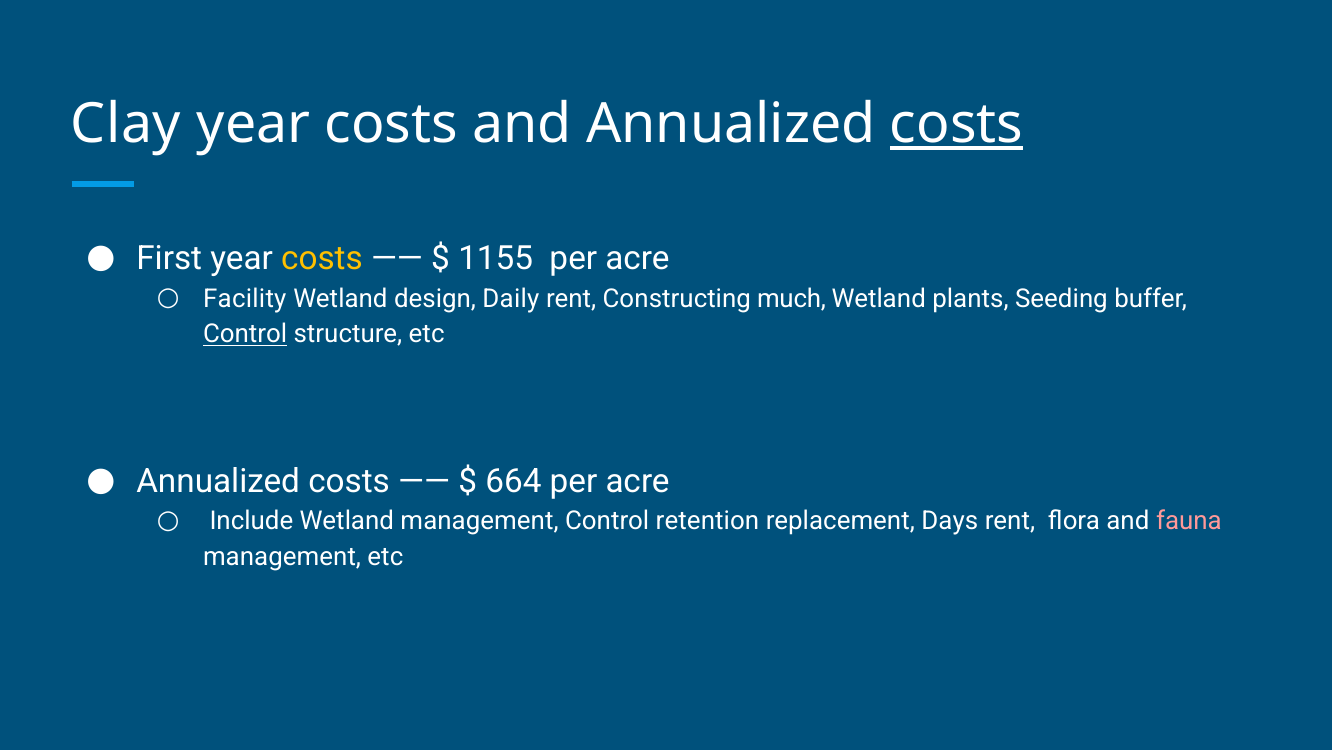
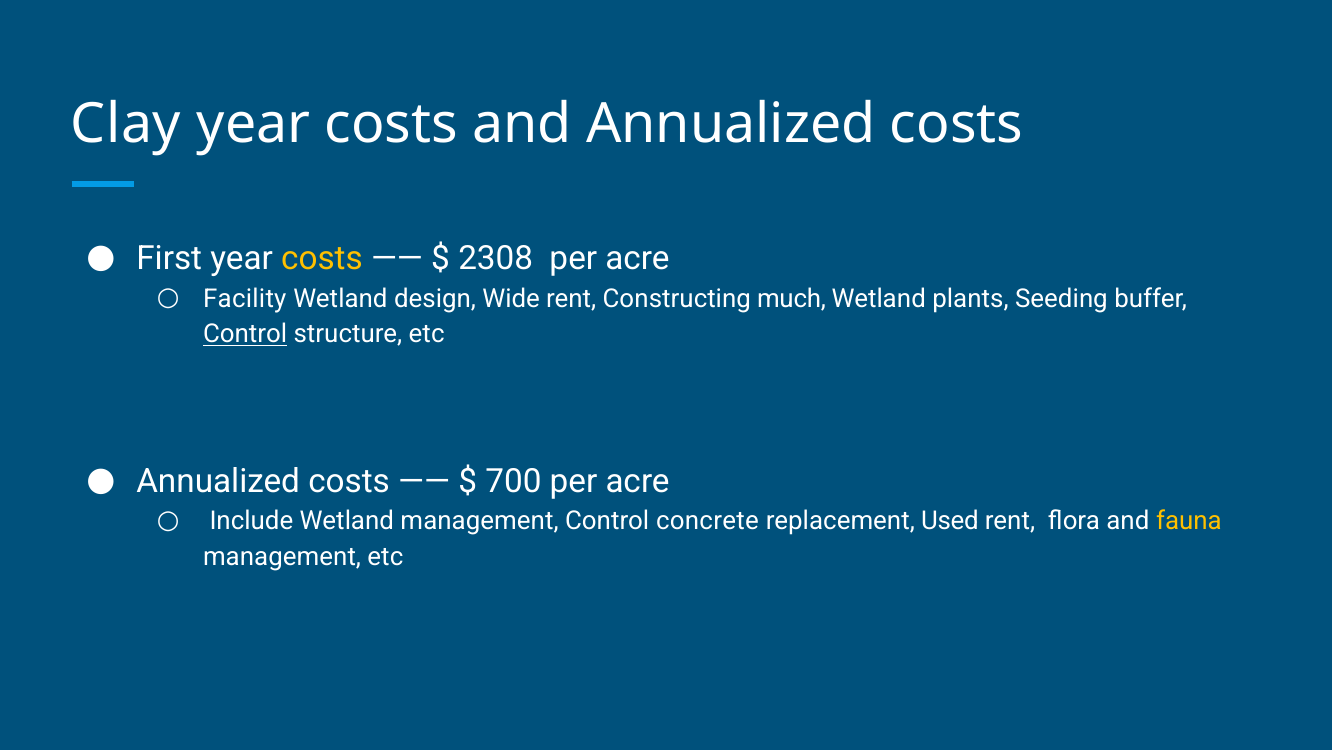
costs at (957, 124) underline: present -> none
1155: 1155 -> 2308
Daily: Daily -> Wide
664: 664 -> 700
retention: retention -> concrete
Days: Days -> Used
fauna colour: pink -> yellow
